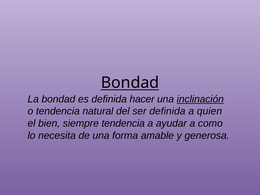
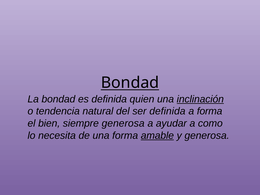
hacer: hacer -> quien
a quien: quien -> forma
siempre tendencia: tendencia -> generosa
amable underline: none -> present
